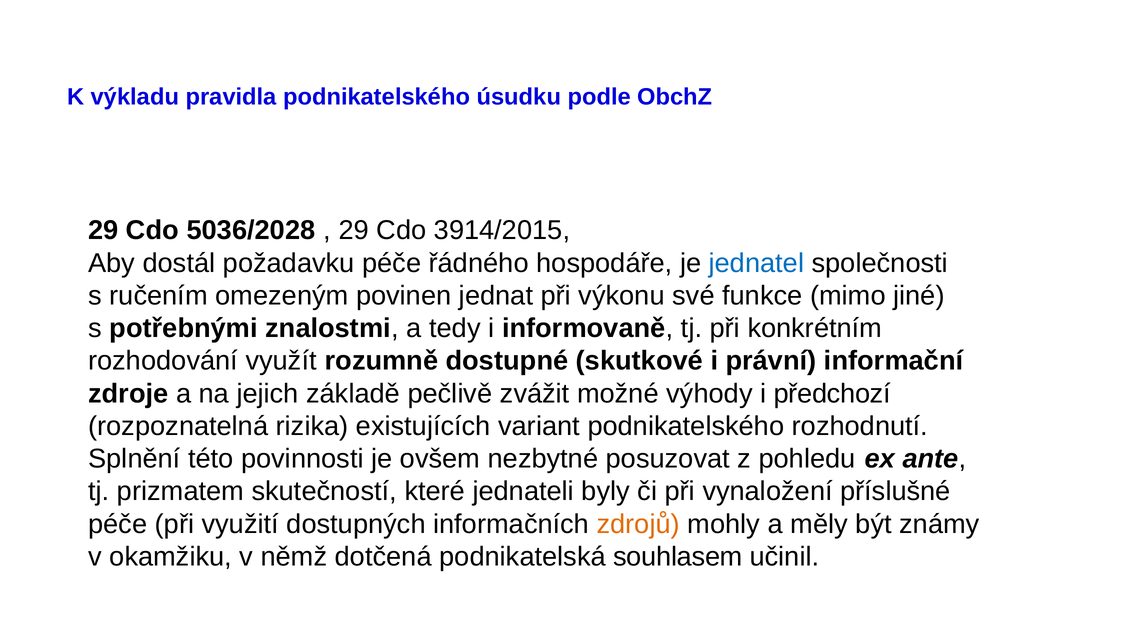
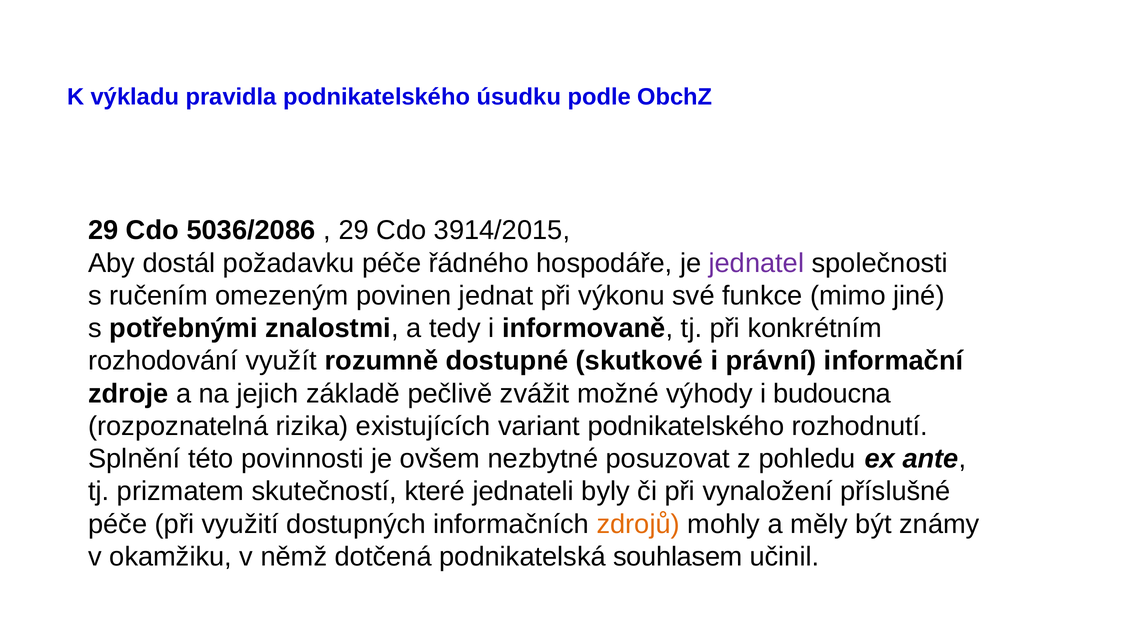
5036/2028: 5036/2028 -> 5036/2086
jednatel colour: blue -> purple
předchozí: předchozí -> budoucna
